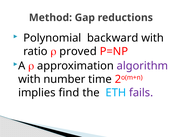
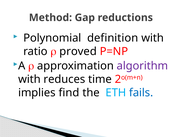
backward: backward -> definition
number: number -> reduces
fails colour: purple -> blue
